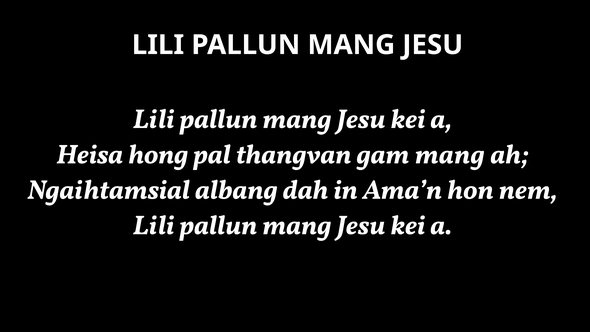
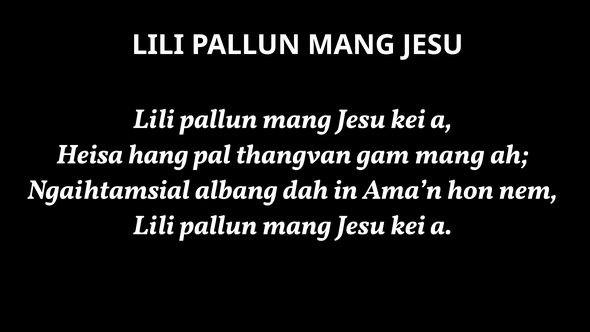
hong: hong -> hang
